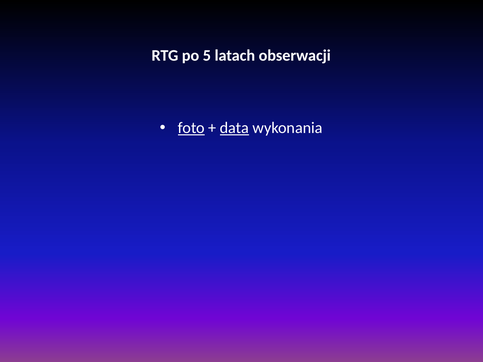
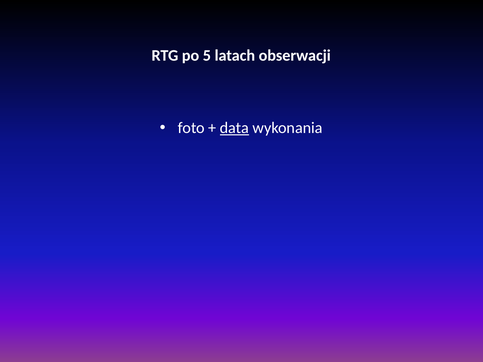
foto underline: present -> none
